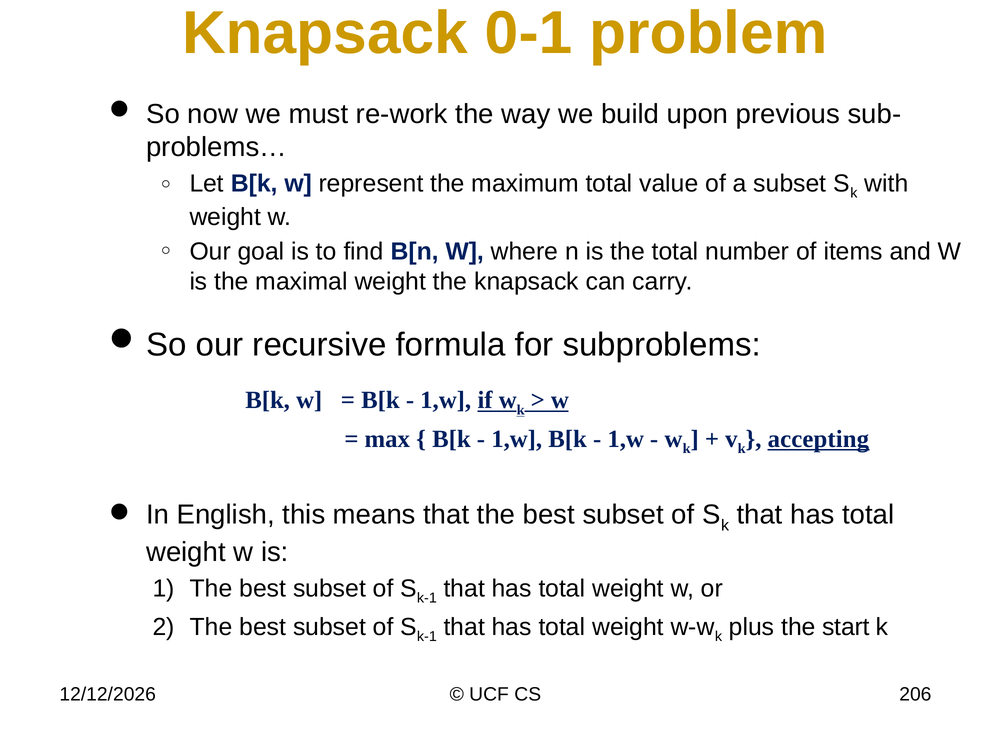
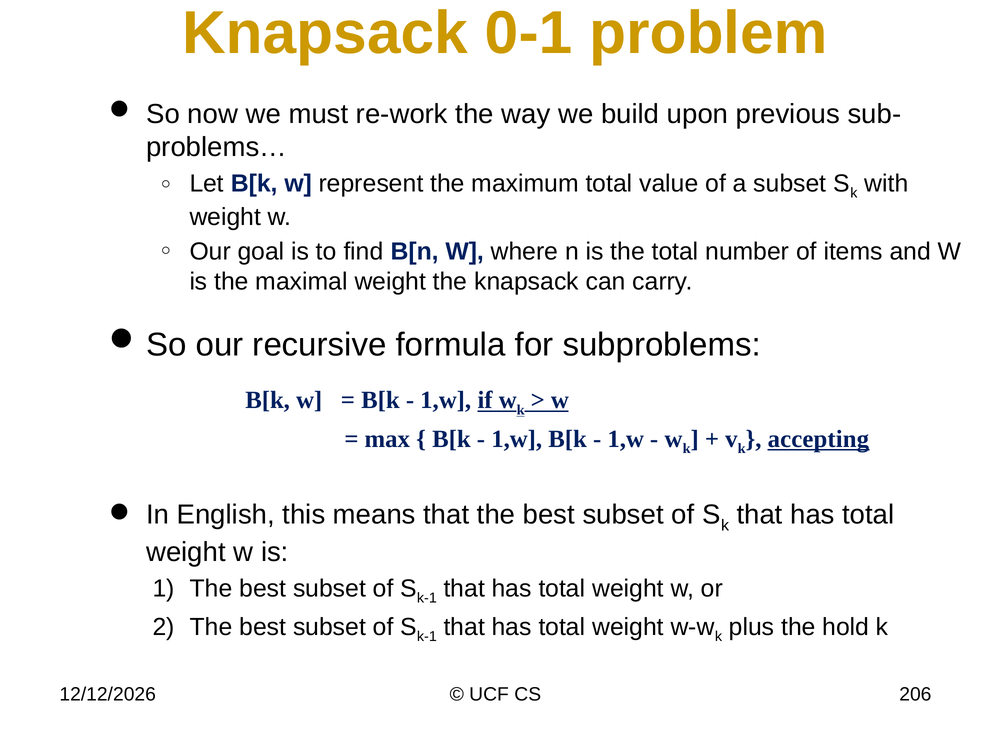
start: start -> hold
